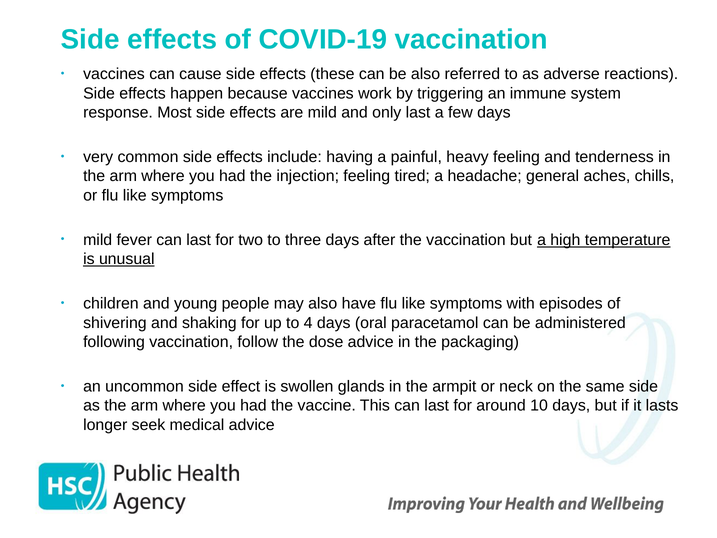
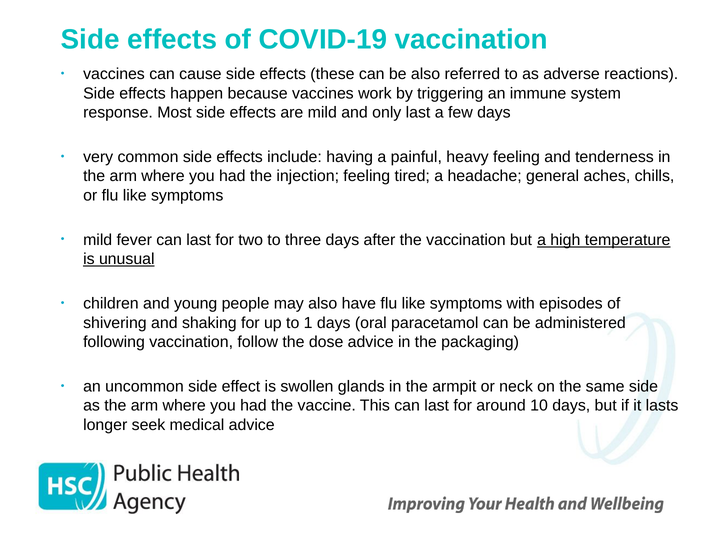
4: 4 -> 1
